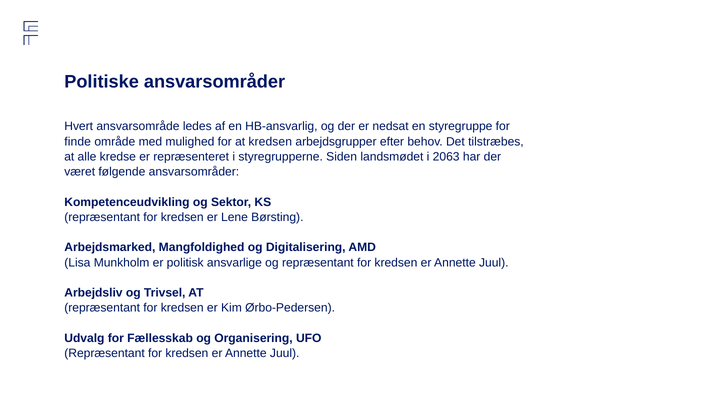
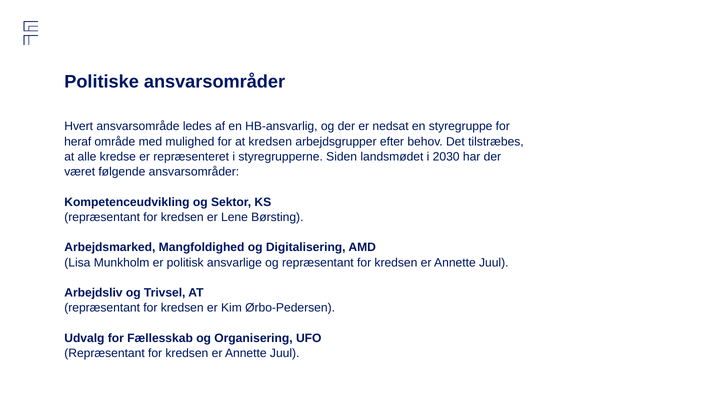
finde: finde -> heraf
2063: 2063 -> 2030
